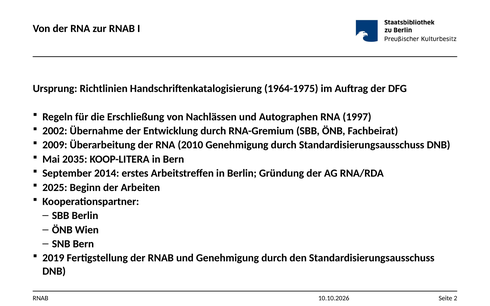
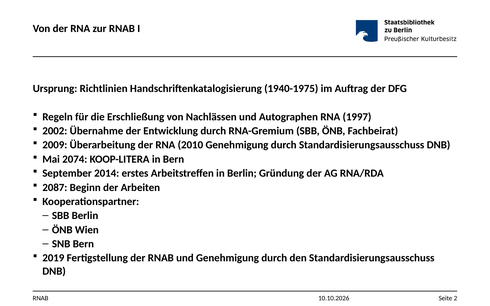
1964-1975: 1964-1975 -> 1940-1975
2035: 2035 -> 2074
2025: 2025 -> 2087
